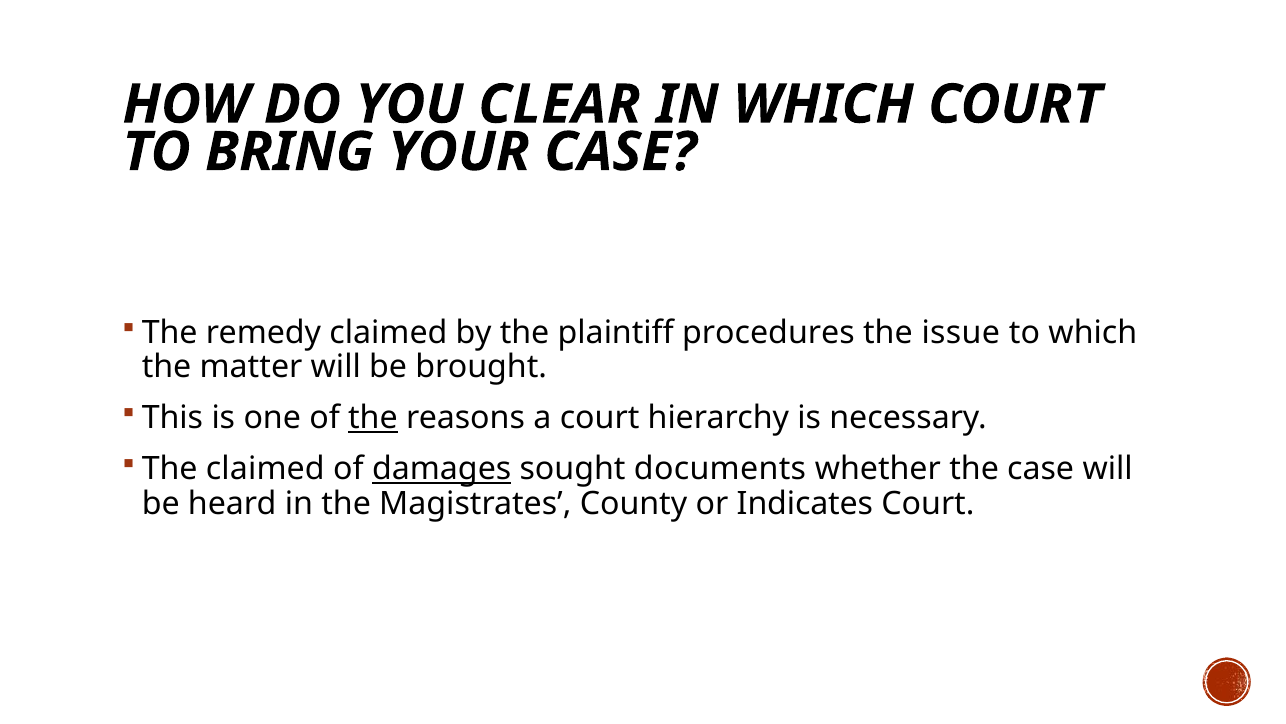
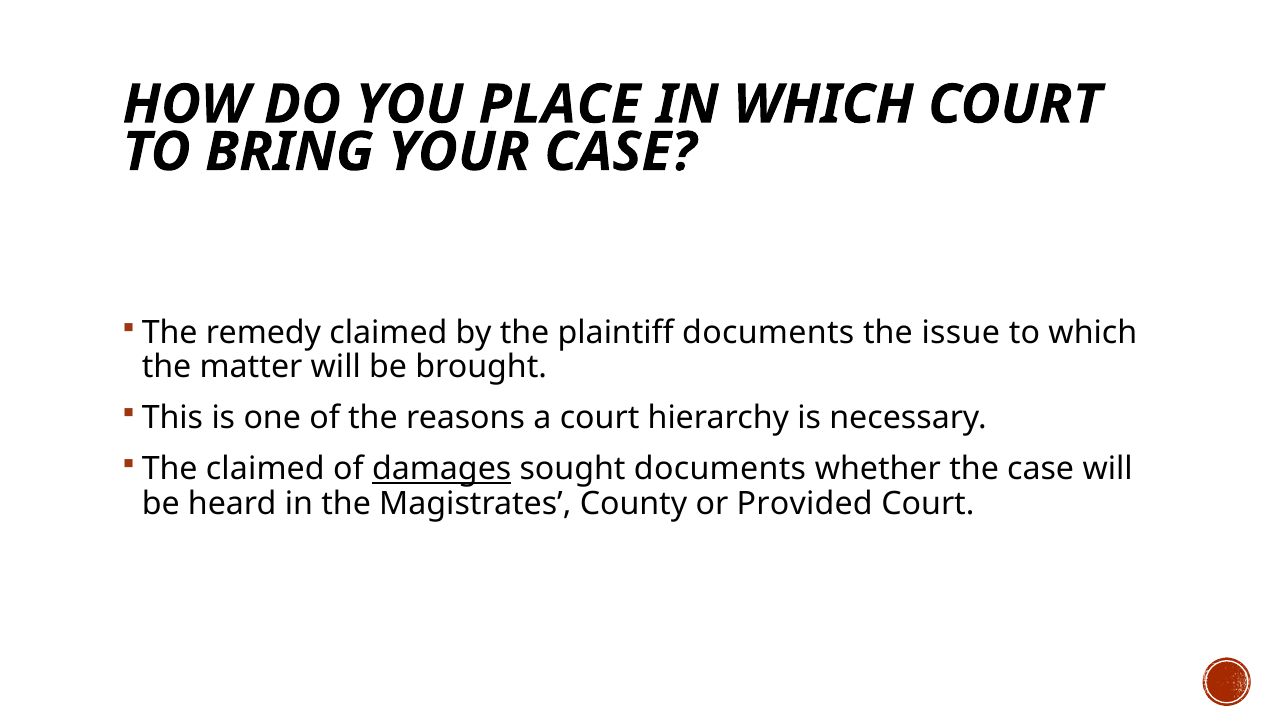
CLEAR: CLEAR -> PLACE
plaintiff procedures: procedures -> documents
the at (373, 418) underline: present -> none
Indicates: Indicates -> Provided
